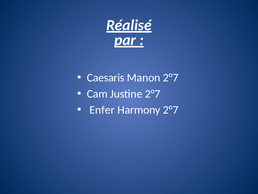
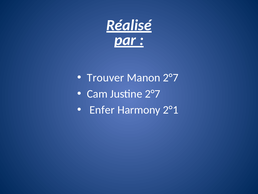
Caesaris: Caesaris -> Trouver
Harmony 2°7: 2°7 -> 2°1
